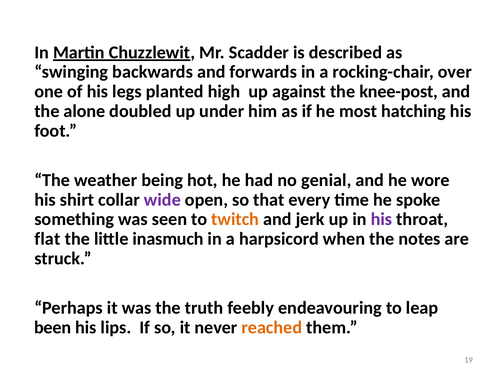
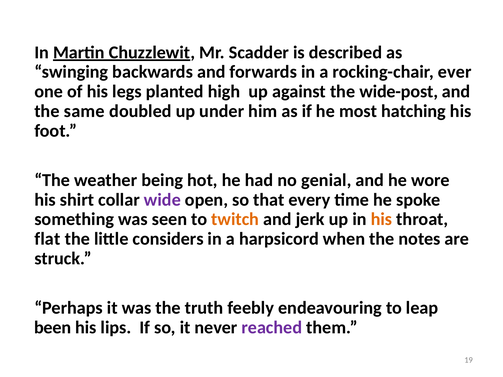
over: over -> ever
knee-post: knee-post -> wide-post
alone: alone -> same
his at (381, 219) colour: purple -> orange
inasmuch: inasmuch -> considers
reached colour: orange -> purple
